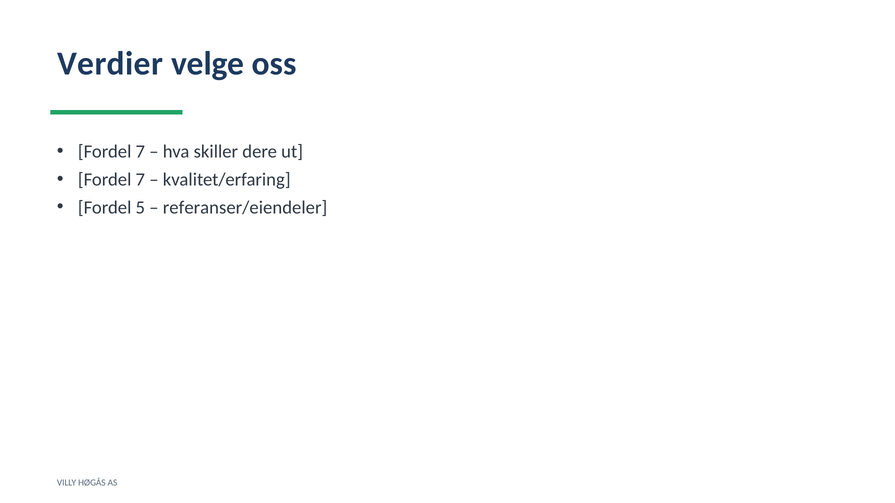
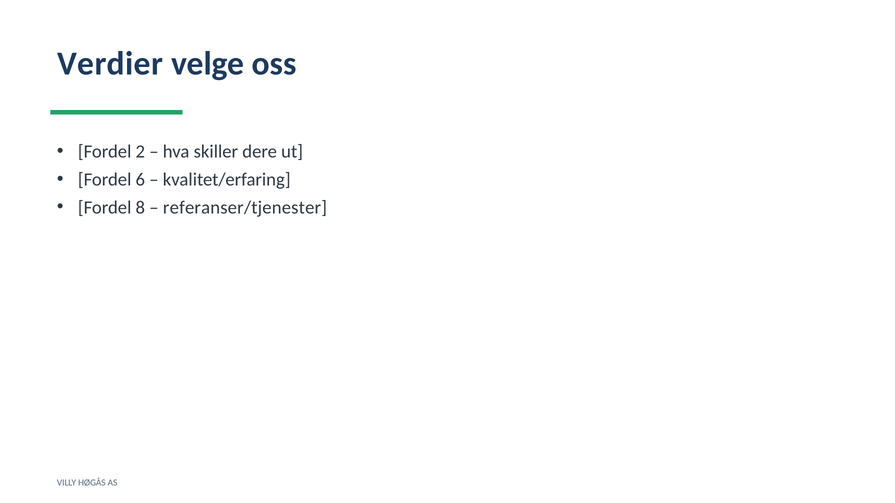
7 at (140, 152): 7 -> 2
7 at (140, 180): 7 -> 6
5: 5 -> 8
referanser/eiendeler: referanser/eiendeler -> referanser/tjenester
